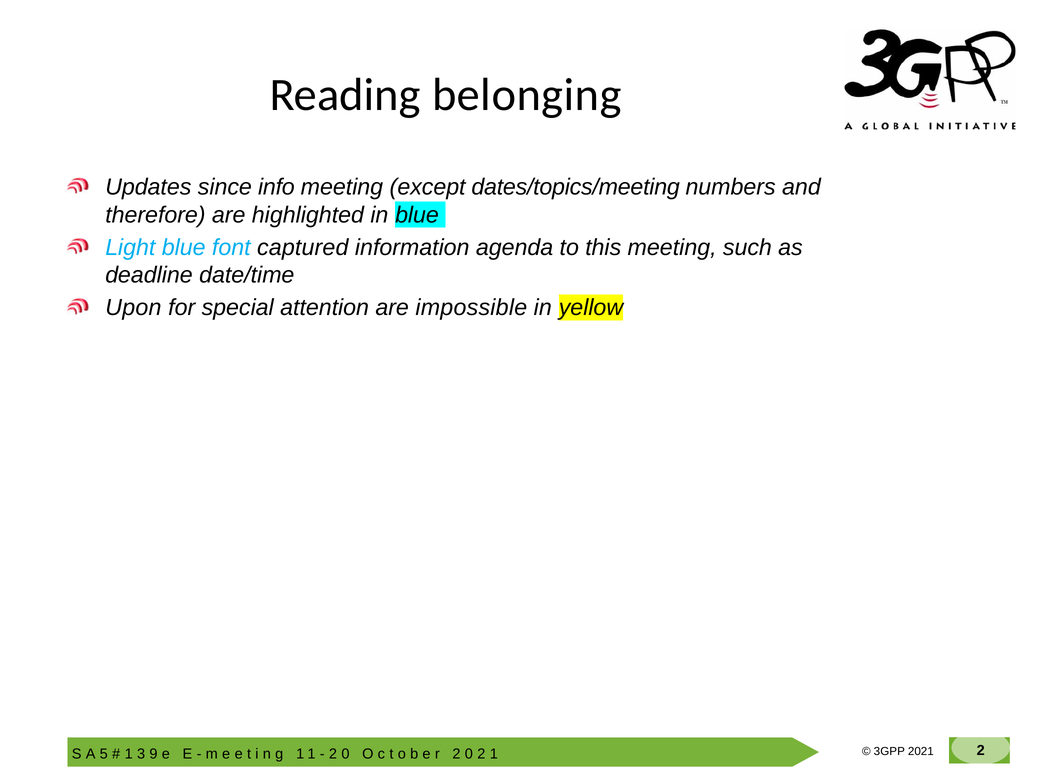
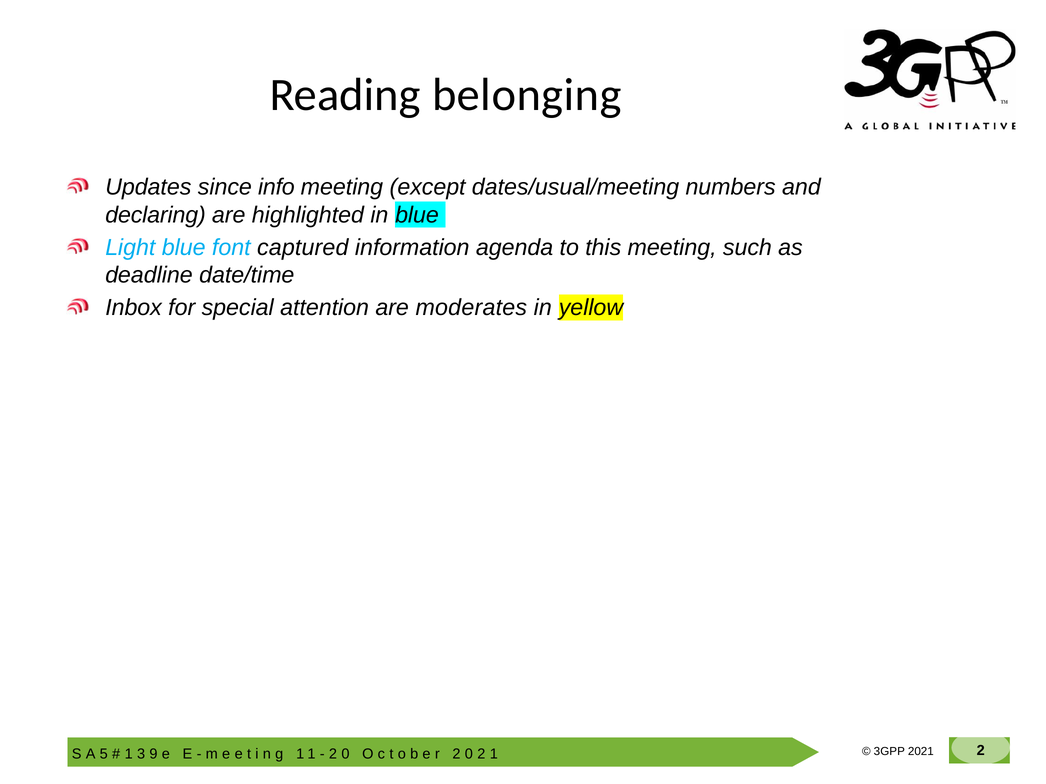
dates/topics/meeting: dates/topics/meeting -> dates/usual/meeting
therefore: therefore -> declaring
Upon: Upon -> Inbox
impossible: impossible -> moderates
